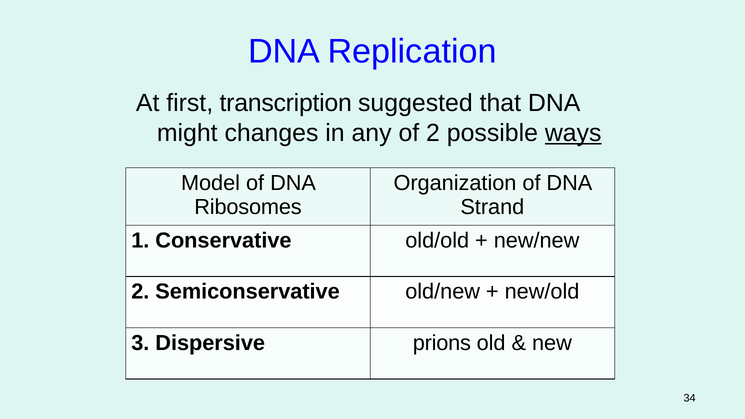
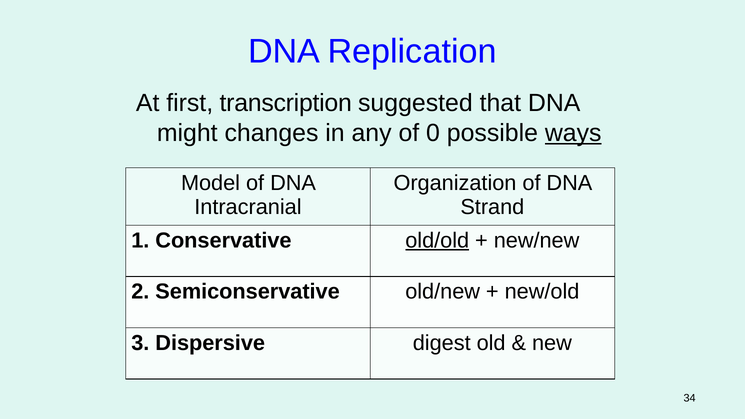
of 2: 2 -> 0
Ribosomes: Ribosomes -> Intracranial
old/old underline: none -> present
prions: prions -> digest
